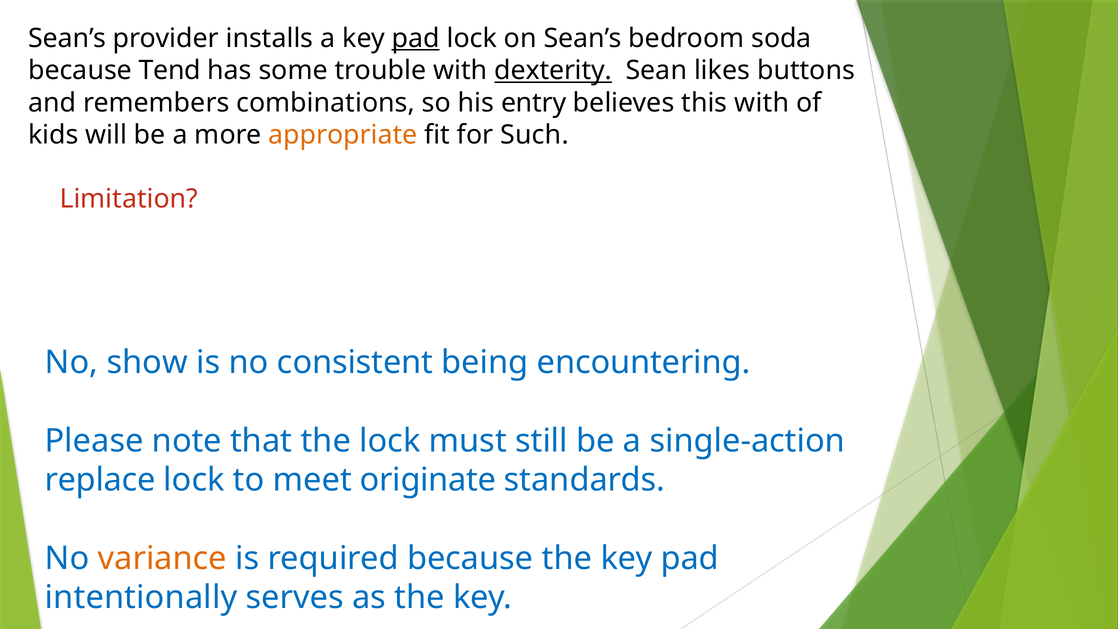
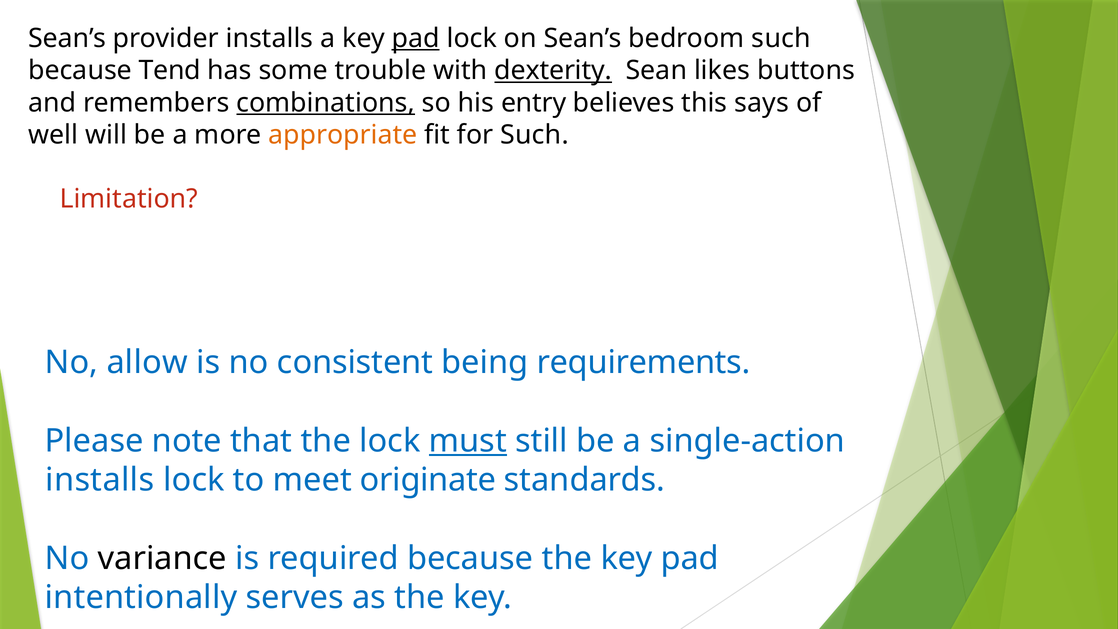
bedroom soda: soda -> such
combinations underline: none -> present
this with: with -> says
kids: kids -> well
show: show -> allow
encountering: encountering -> requirements
must underline: none -> present
replace at (100, 480): replace -> installs
variance colour: orange -> black
